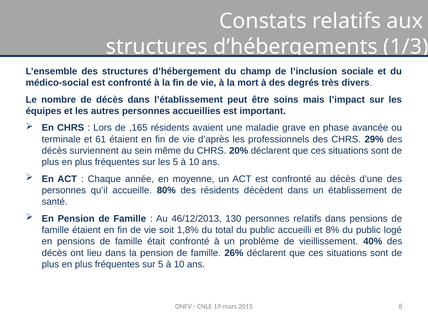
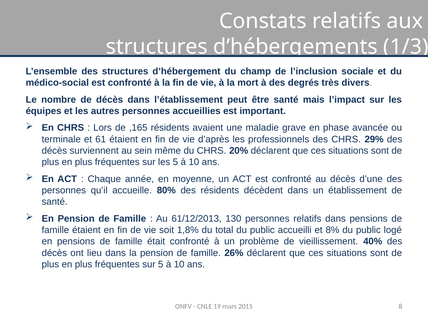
être soins: soins -> santé
46/12/2013: 46/12/2013 -> 61/12/2013
